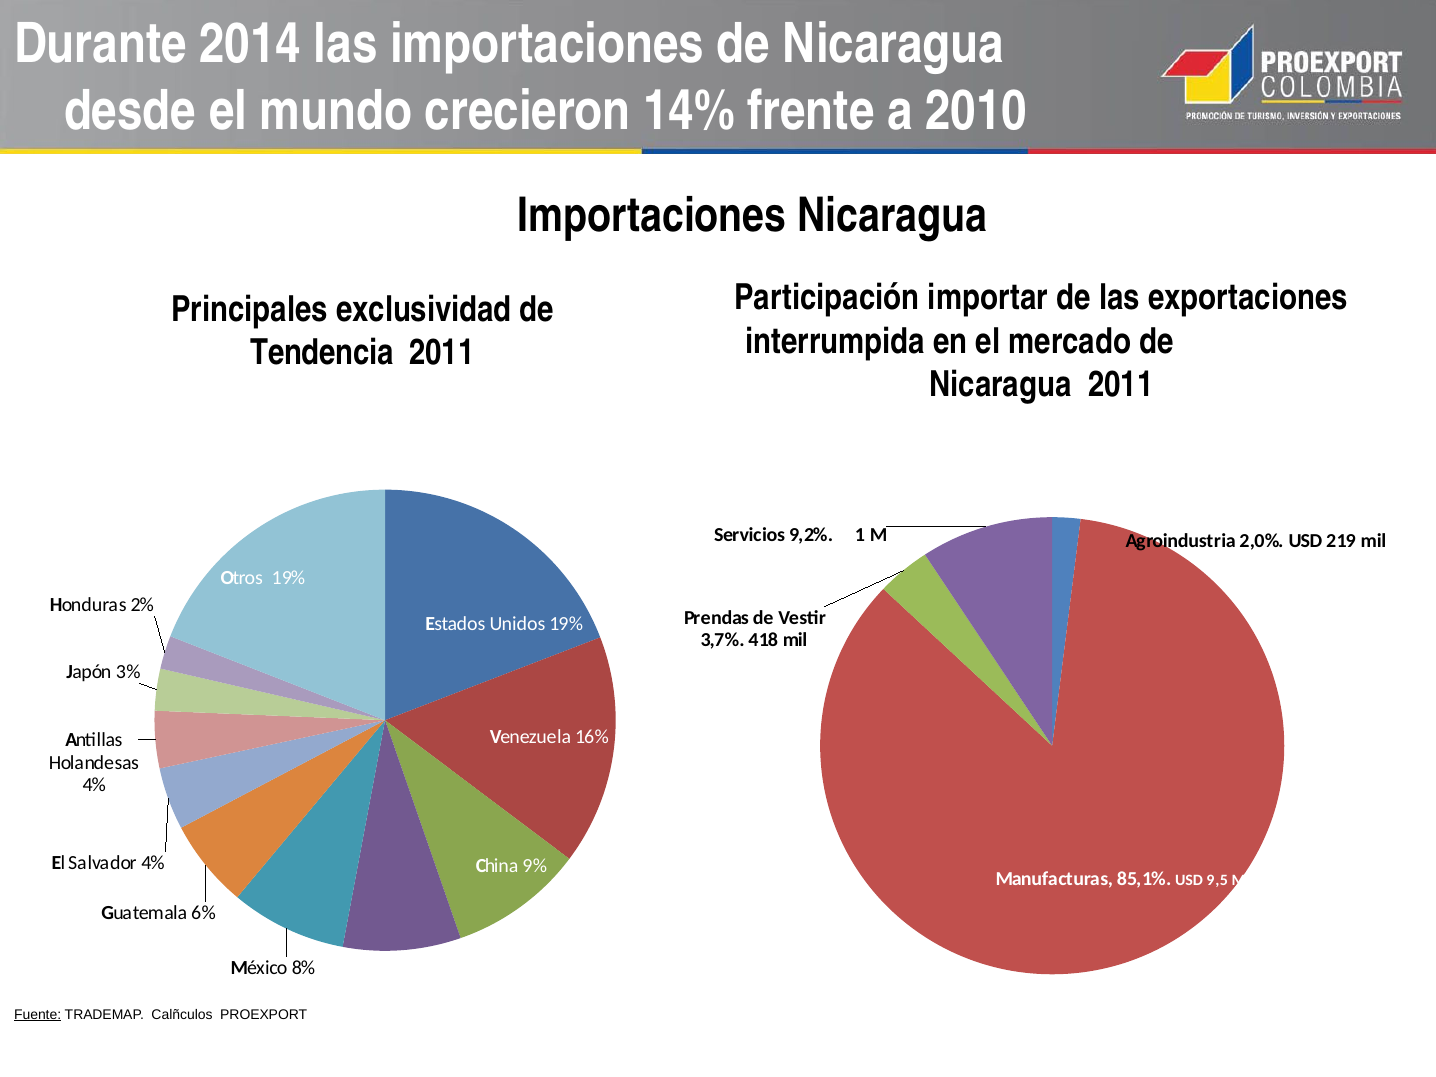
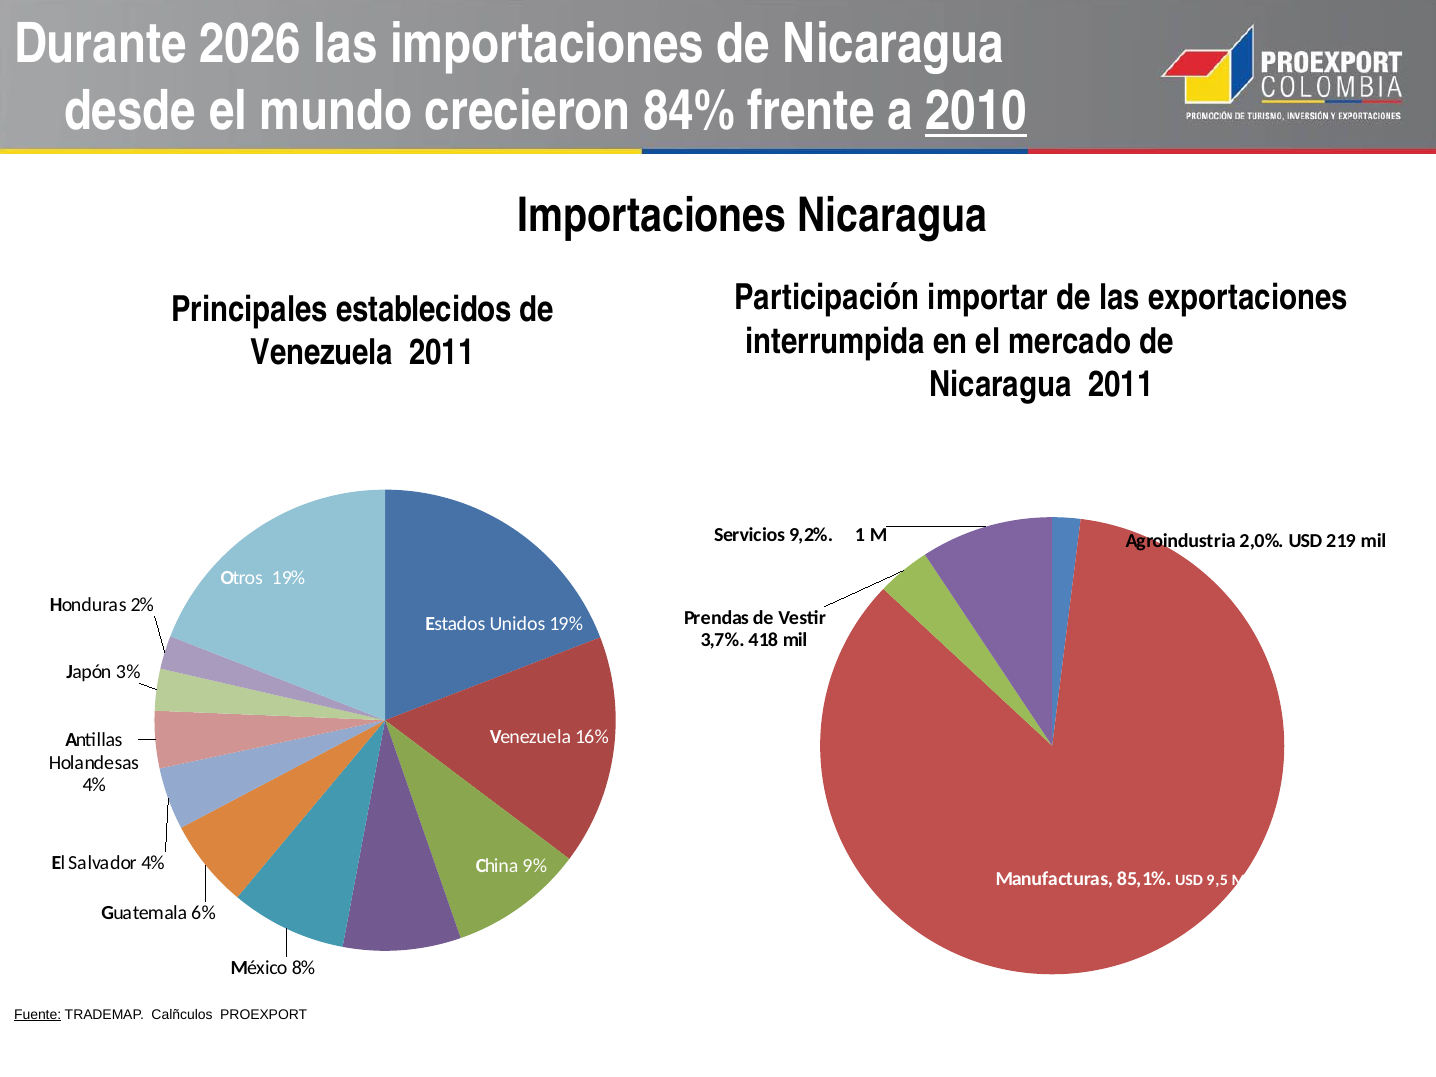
2014: 2014 -> 2026
14%: 14% -> 84%
2010 underline: none -> present
exclusividad: exclusividad -> establecidos
Tendencia at (322, 353): Tendencia -> Venezuela
